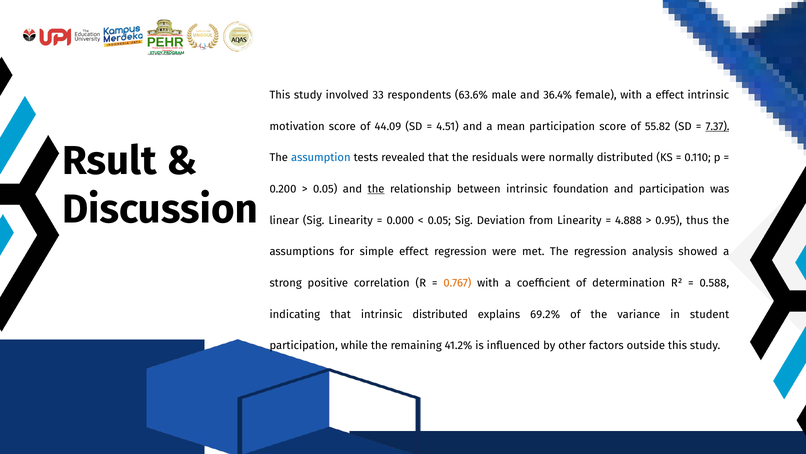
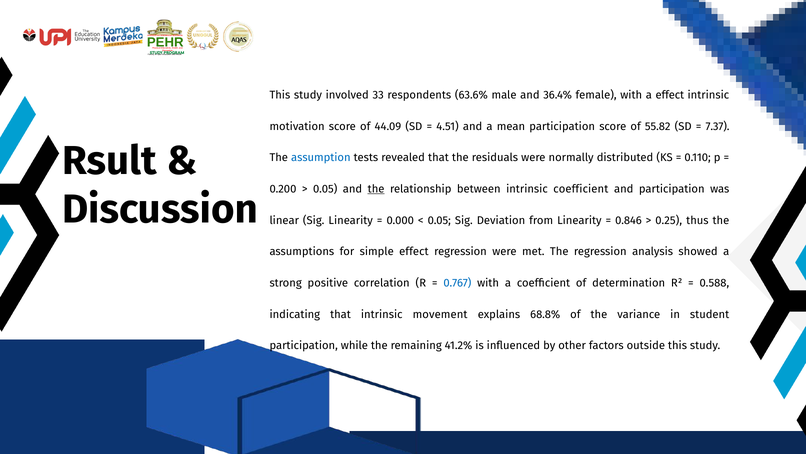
7.37 underline: present -> none
intrinsic foundation: foundation -> coefficient
4.888: 4.888 -> 0.846
0.95: 0.95 -> 0.25
0.767 colour: orange -> blue
intrinsic distributed: distributed -> movement
69.2%: 69.2% -> 68.8%
